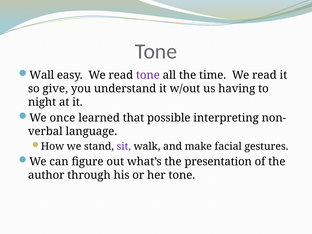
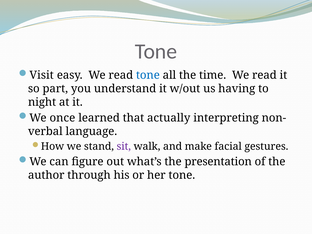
Wall: Wall -> Visit
tone at (148, 75) colour: purple -> blue
give: give -> part
possible: possible -> actually
